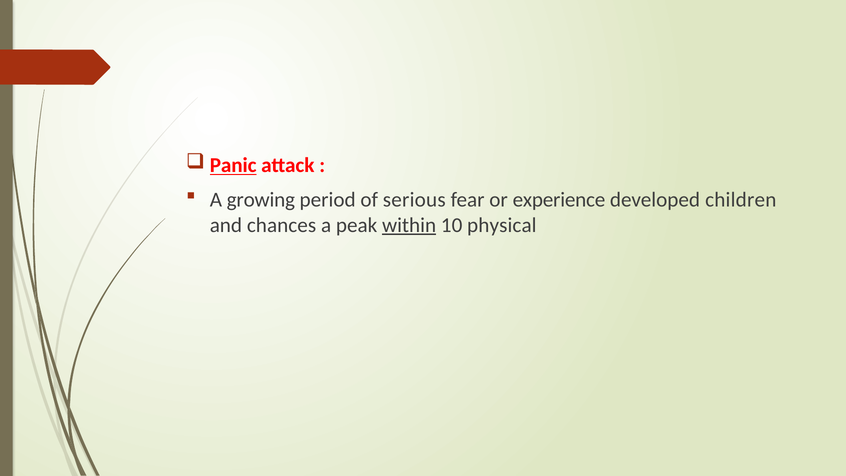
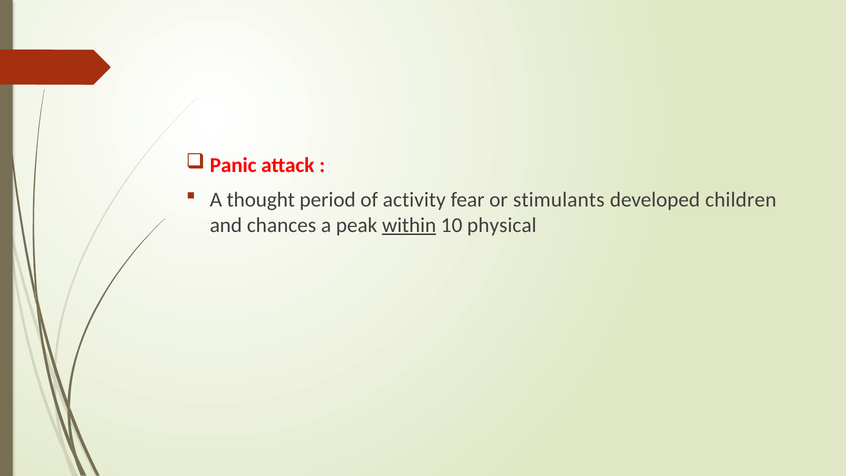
Panic underline: present -> none
growing: growing -> thought
serious: serious -> activity
experience: experience -> stimulants
